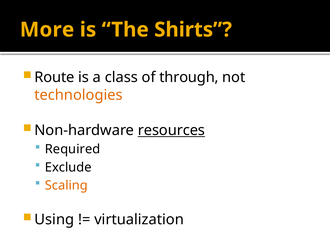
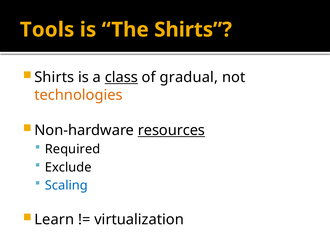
More: More -> Tools
Route at (54, 77): Route -> Shirts
class underline: none -> present
through: through -> gradual
Scaling colour: orange -> blue
Using: Using -> Learn
